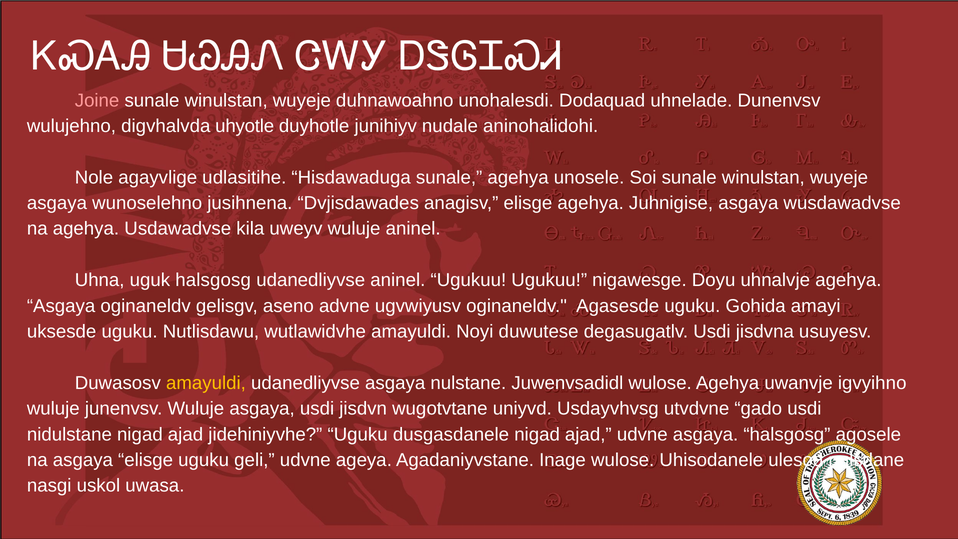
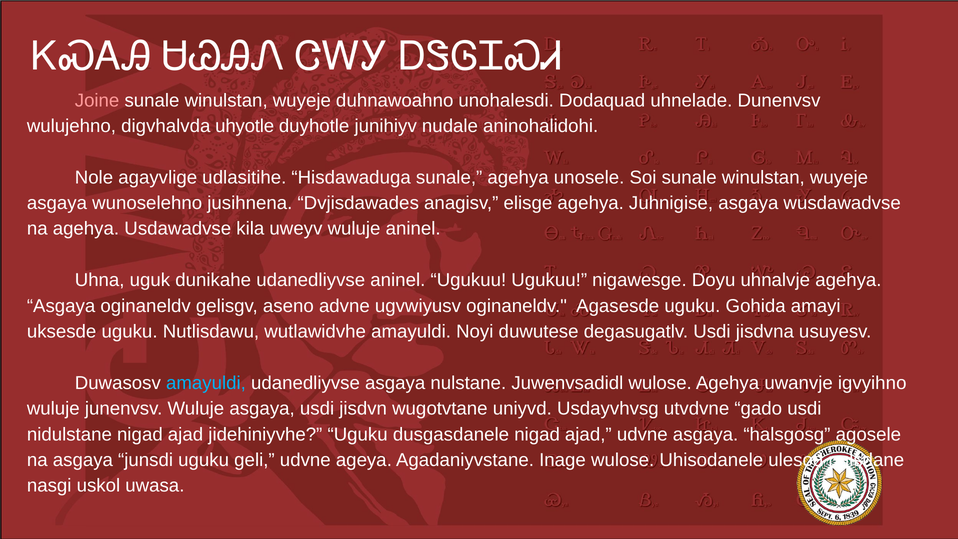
uguk halsgosg: halsgosg -> dunikahe
amayuldi at (206, 383) colour: yellow -> light blue
asgaya elisge: elisge -> junsdi
